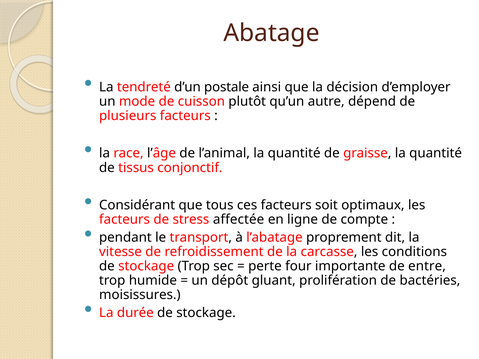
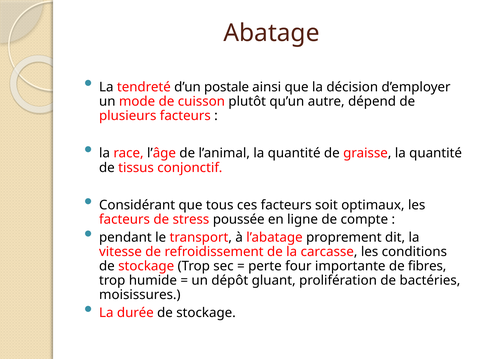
affectée: affectée -> poussée
entre: entre -> fibres
